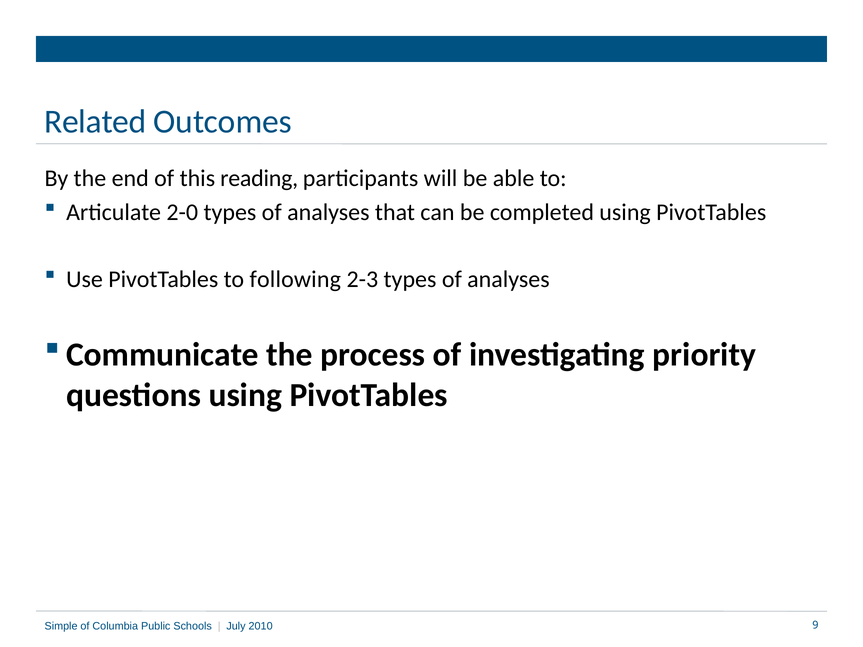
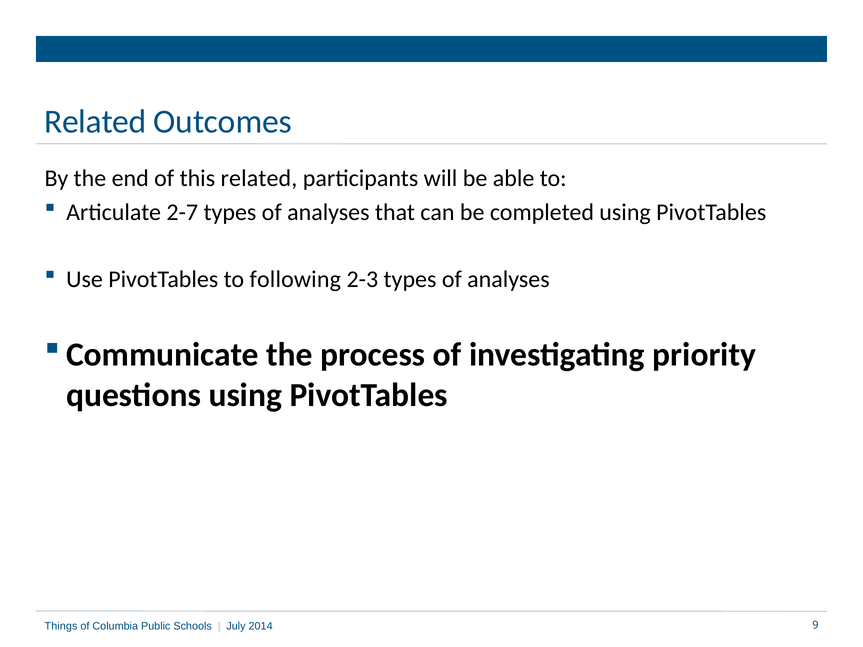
this reading: reading -> related
2-0: 2-0 -> 2-7
Simple: Simple -> Things
2010: 2010 -> 2014
